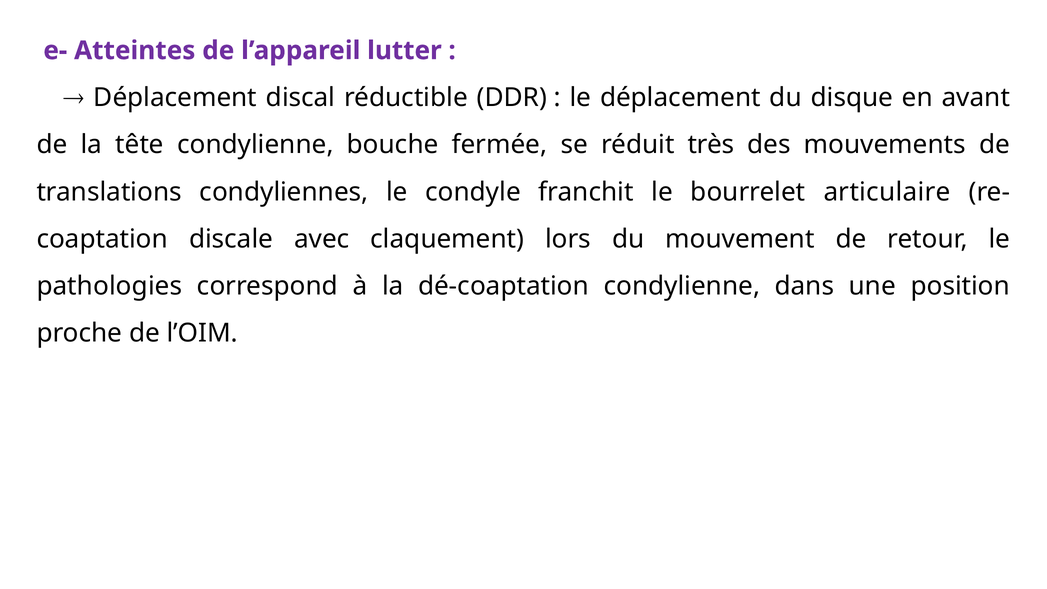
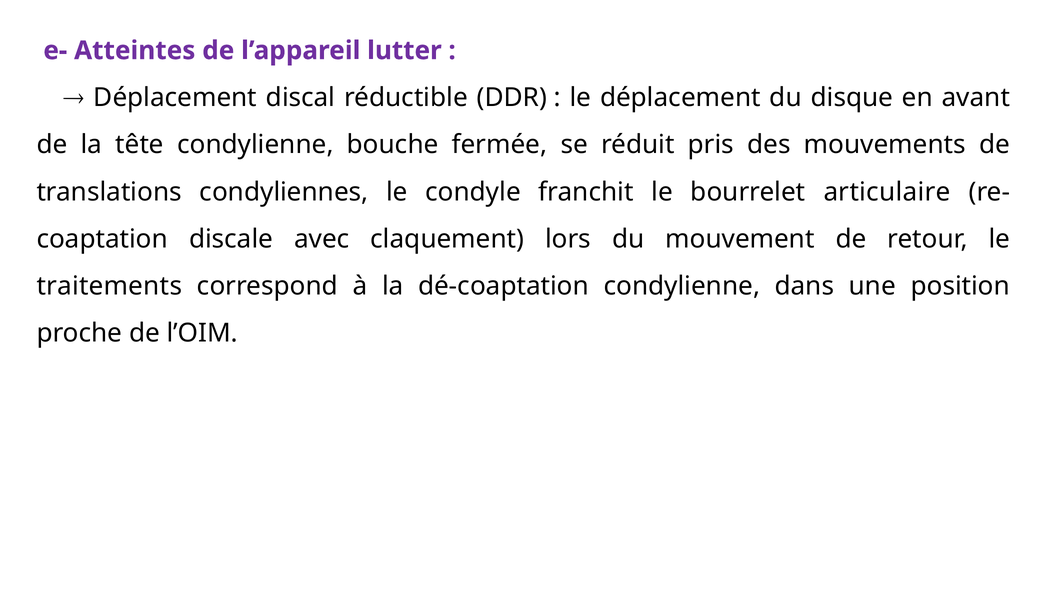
très: très -> pris
pathologies: pathologies -> traitements
